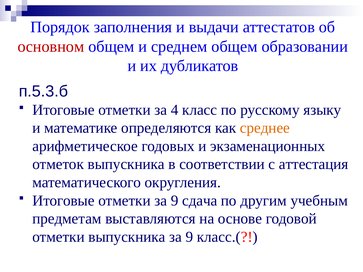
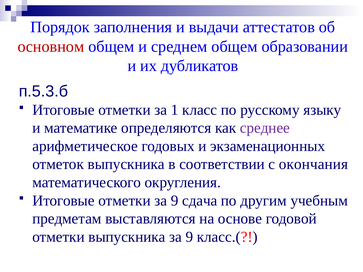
4: 4 -> 1
среднее colour: orange -> purple
аттестация: аттестация -> окончания
